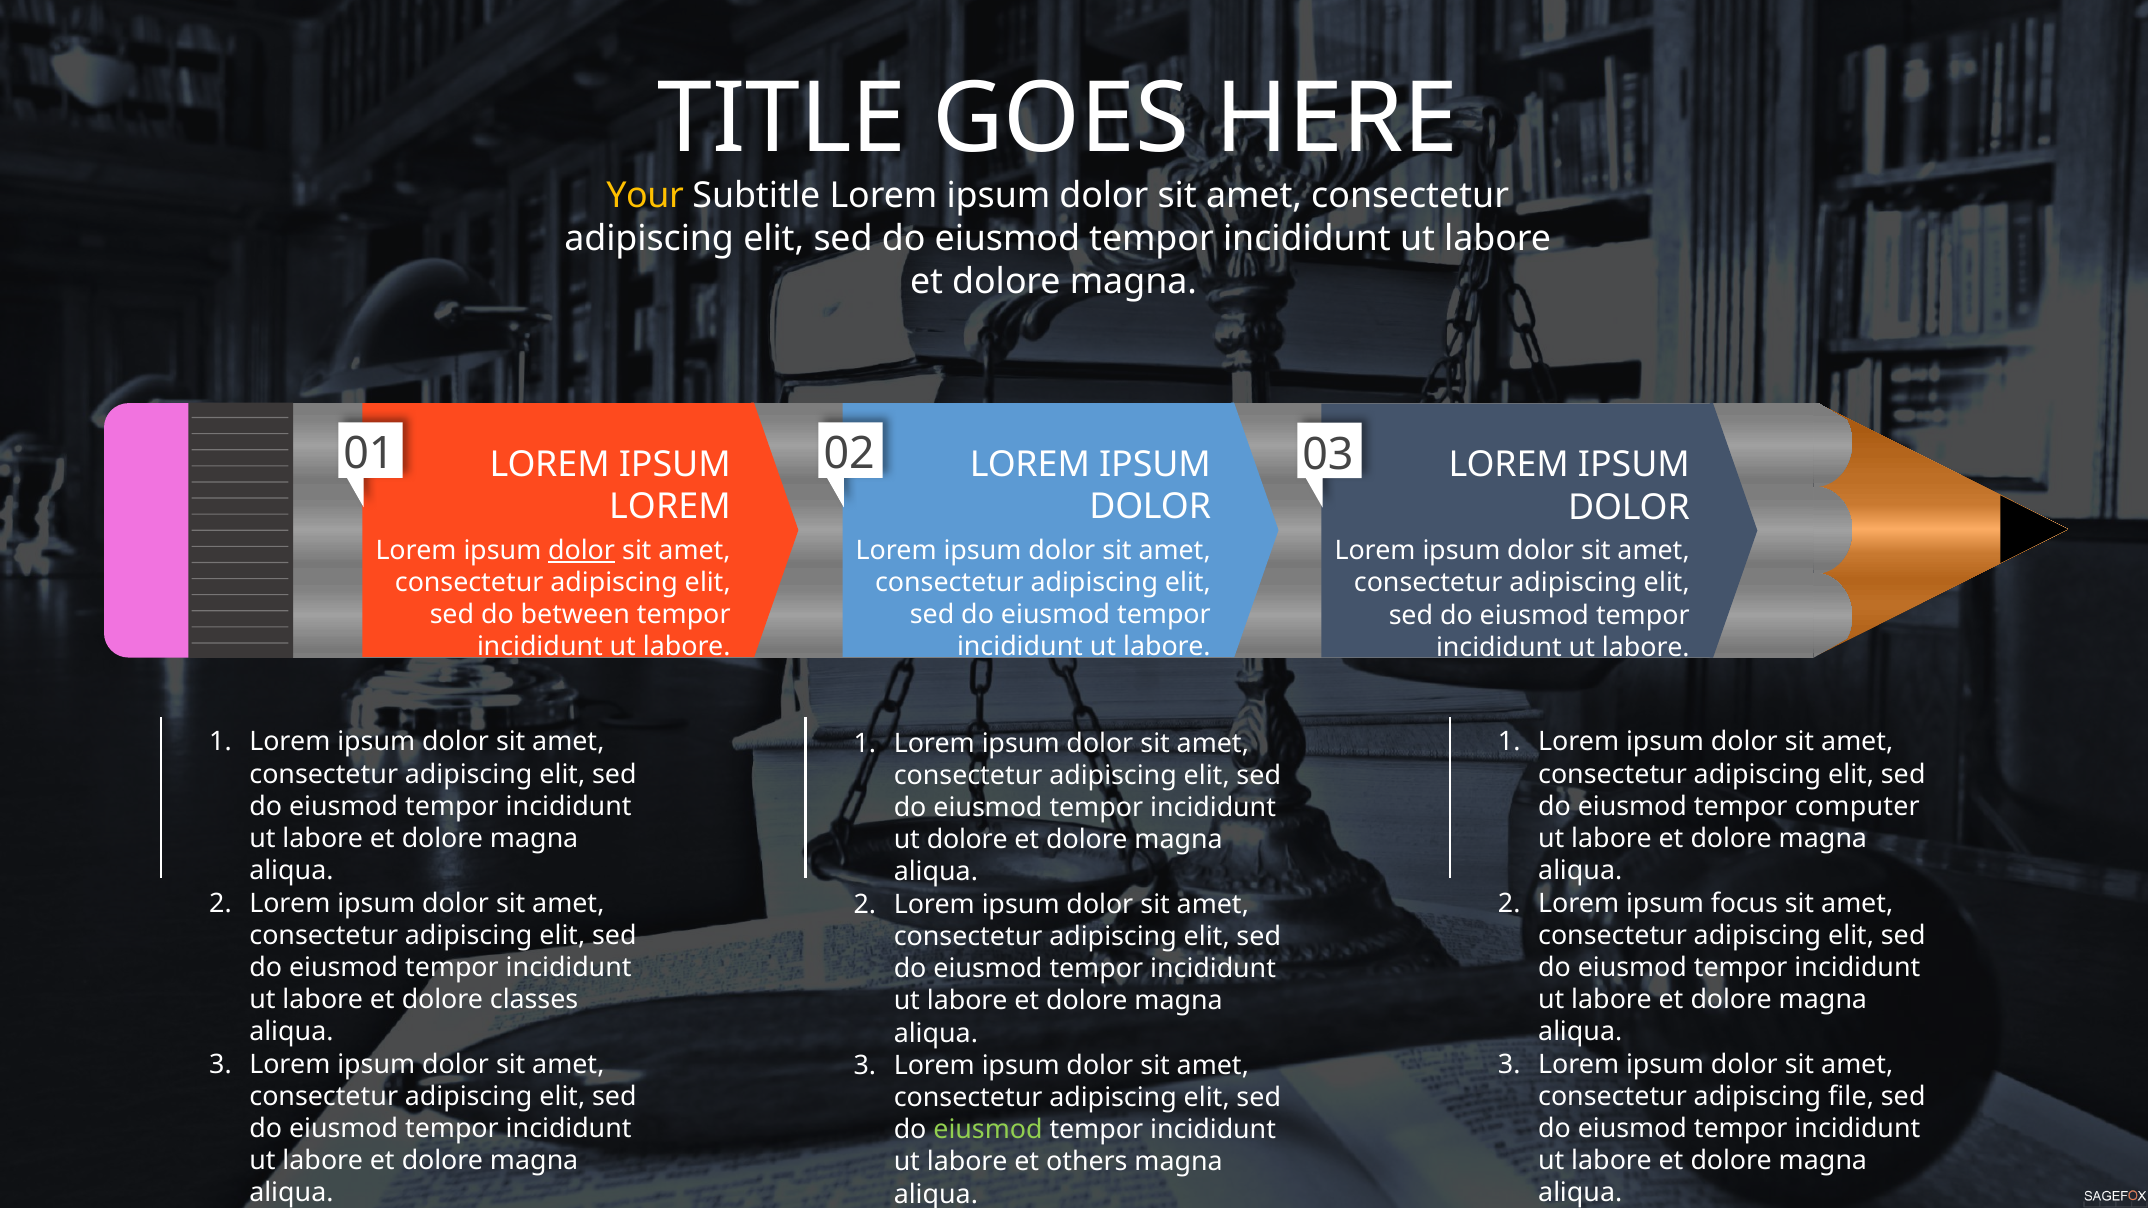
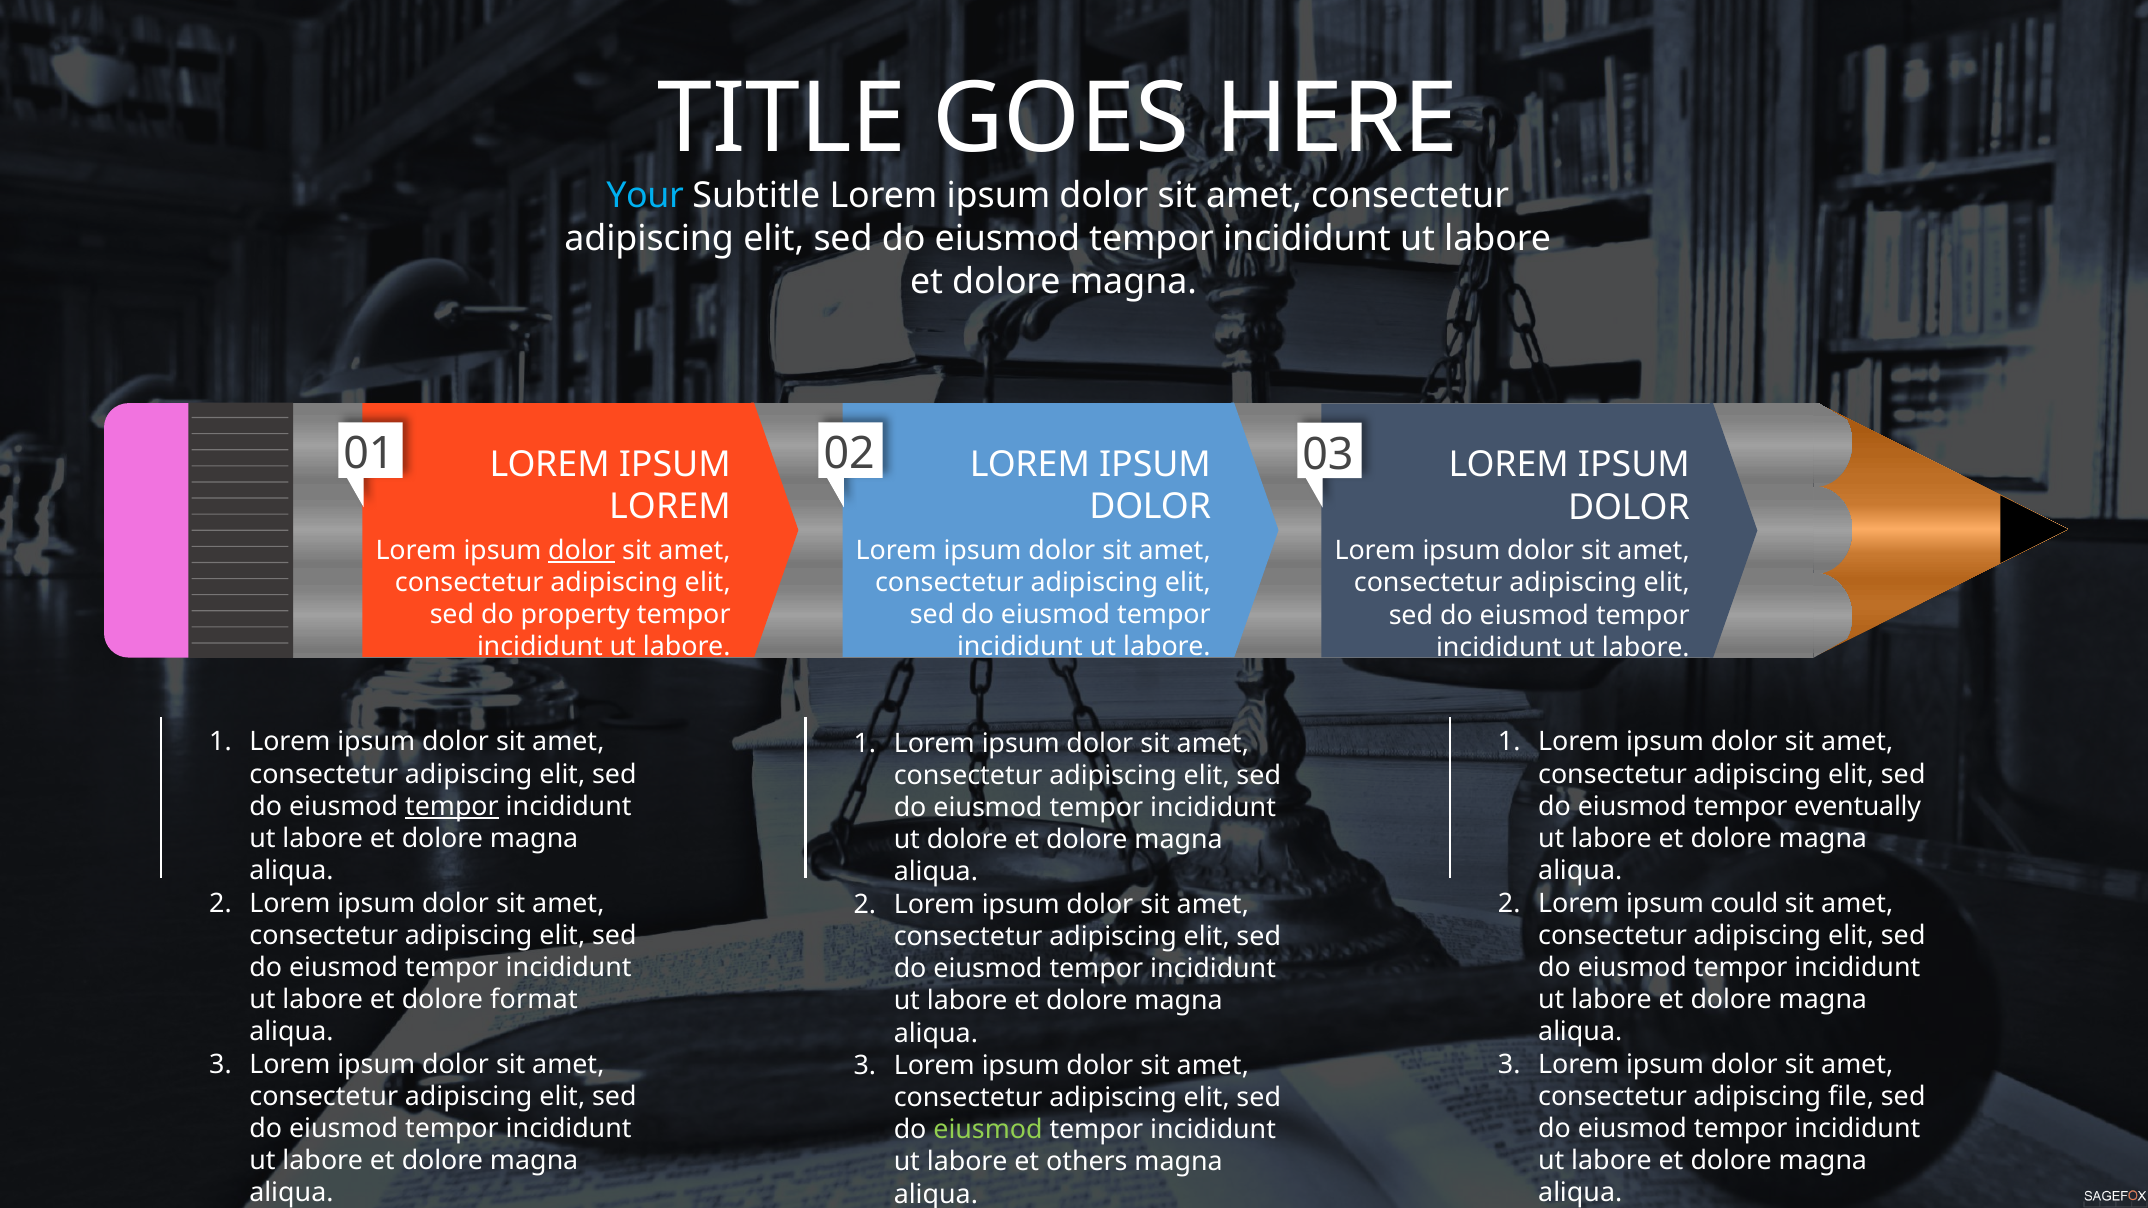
Your colour: yellow -> light blue
between: between -> property
tempor at (452, 807) underline: none -> present
computer: computer -> eventually
focus: focus -> could
classes: classes -> format
